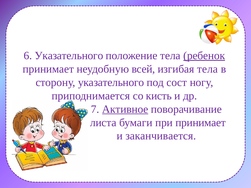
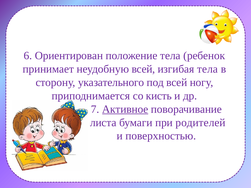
6 Указательного: Указательного -> Ориентирован
ребенок underline: present -> none
под сост: сост -> всей
при принимает: принимает -> родителей
заканчивается: заканчивается -> поверхностью
